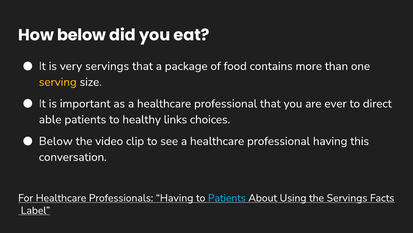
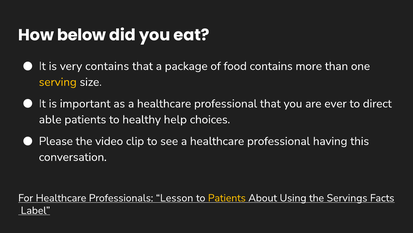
very servings: servings -> contains
links: links -> help
Below at (56, 141): Below -> Please
Professionals Having: Having -> Lesson
Patients at (227, 197) colour: light blue -> yellow
